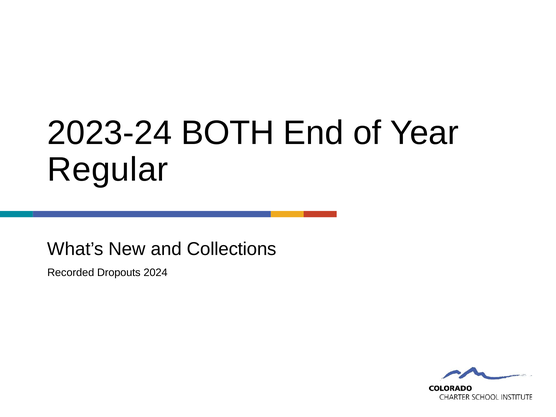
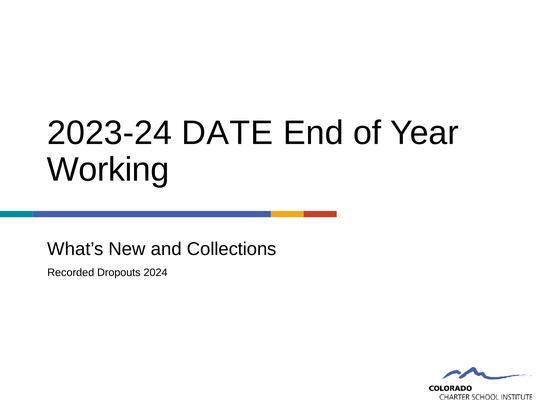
BOTH: BOTH -> DATE
Regular: Regular -> Working
